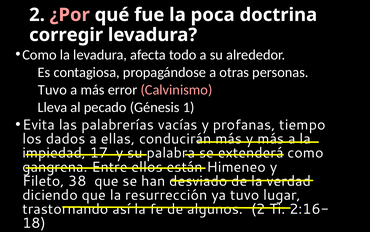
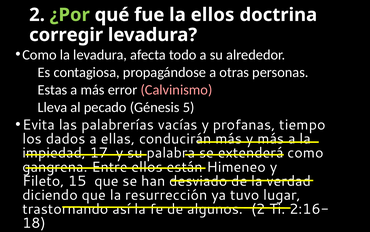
¿Por colour: pink -> light green
la poca: poca -> ellos
Tuvo at (52, 90): Tuvo -> Estas
1: 1 -> 5
38: 38 -> 15
